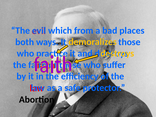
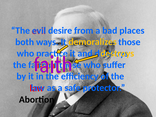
which: which -> desire
